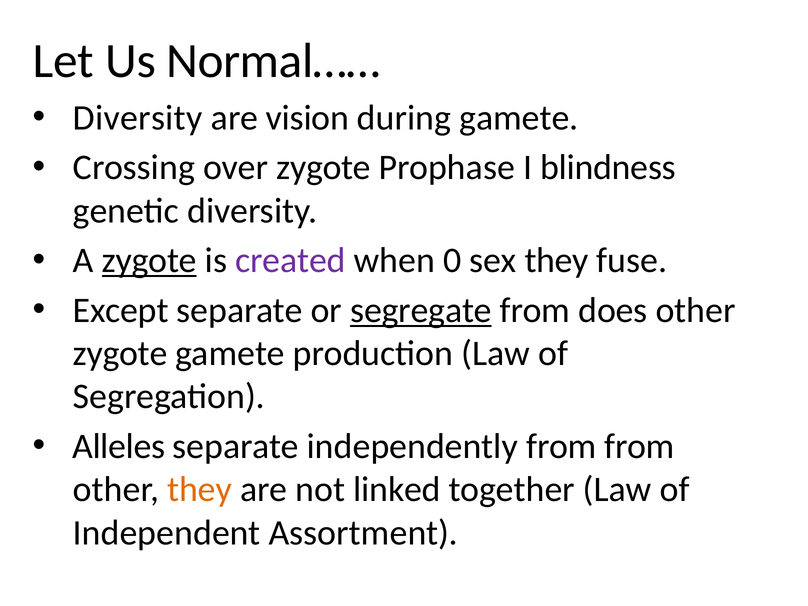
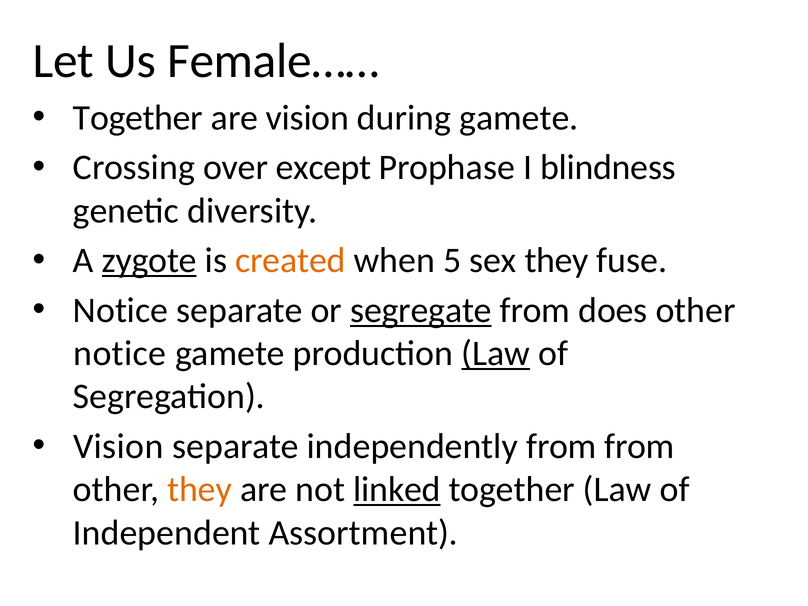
Normal……: Normal…… -> Female……
Diversity at (138, 118): Diversity -> Together
over zygote: zygote -> except
created colour: purple -> orange
0: 0 -> 5
Except at (121, 310): Except -> Notice
zygote at (120, 353): zygote -> notice
Law at (496, 353) underline: none -> present
Alleles at (119, 446): Alleles -> Vision
linked underline: none -> present
